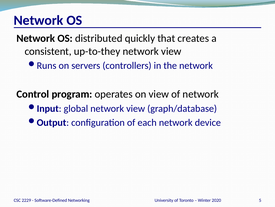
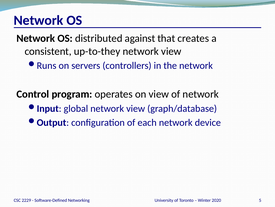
quickly: quickly -> against
